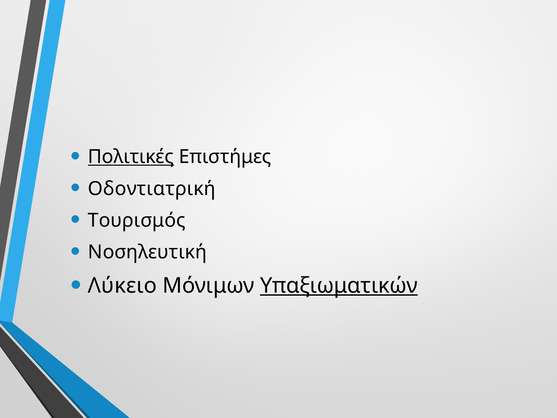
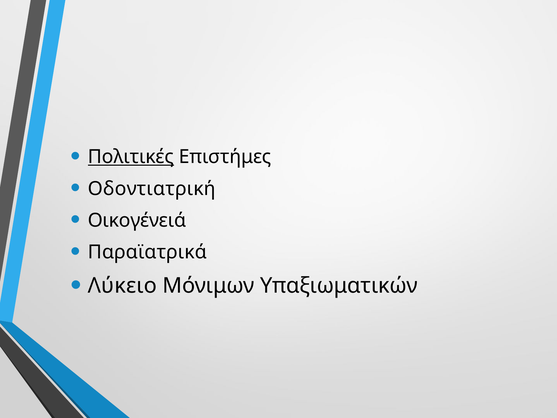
Τουρισμός: Τουρισμός -> Οικογένειά
Νοσηλευτική: Νοσηλευτική -> Παραϊατρικά
Υπαξιωματικών underline: present -> none
